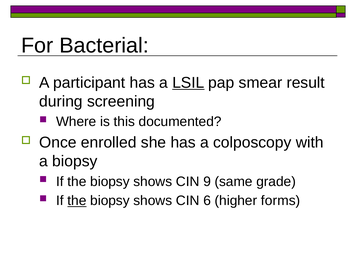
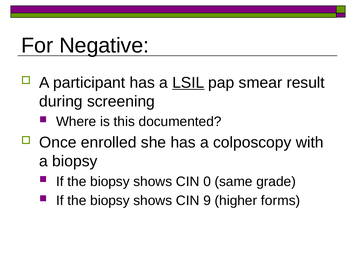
Bacterial: Bacterial -> Negative
9: 9 -> 0
the at (77, 201) underline: present -> none
6: 6 -> 9
